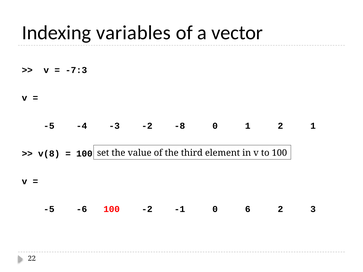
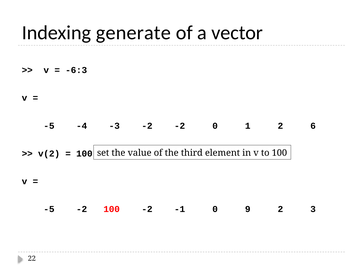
variables: variables -> generate
-7:3: -7:3 -> -6:3
-2 -8: -8 -> -2
2 1: 1 -> 6
v(8: v(8 -> v(2
-5 -6: -6 -> -2
6: 6 -> 9
